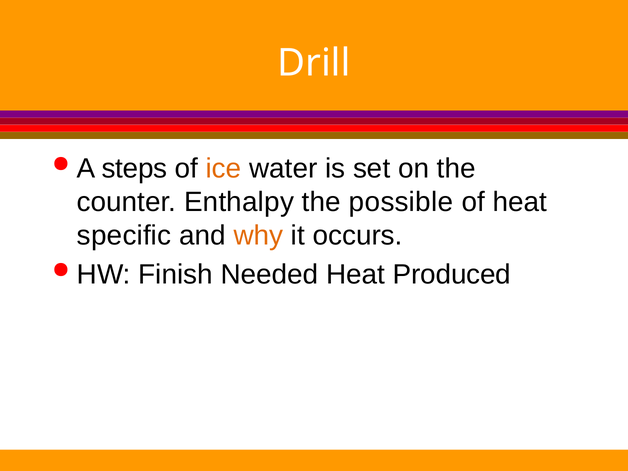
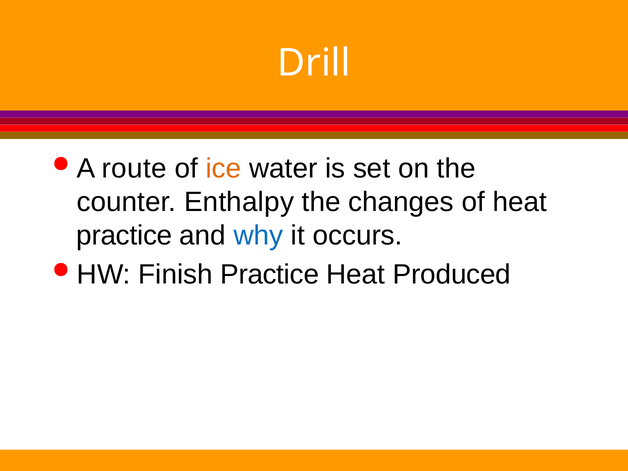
steps: steps -> route
possible: possible -> changes
specific at (124, 235): specific -> practice
why colour: orange -> blue
Finish Needed: Needed -> Practice
